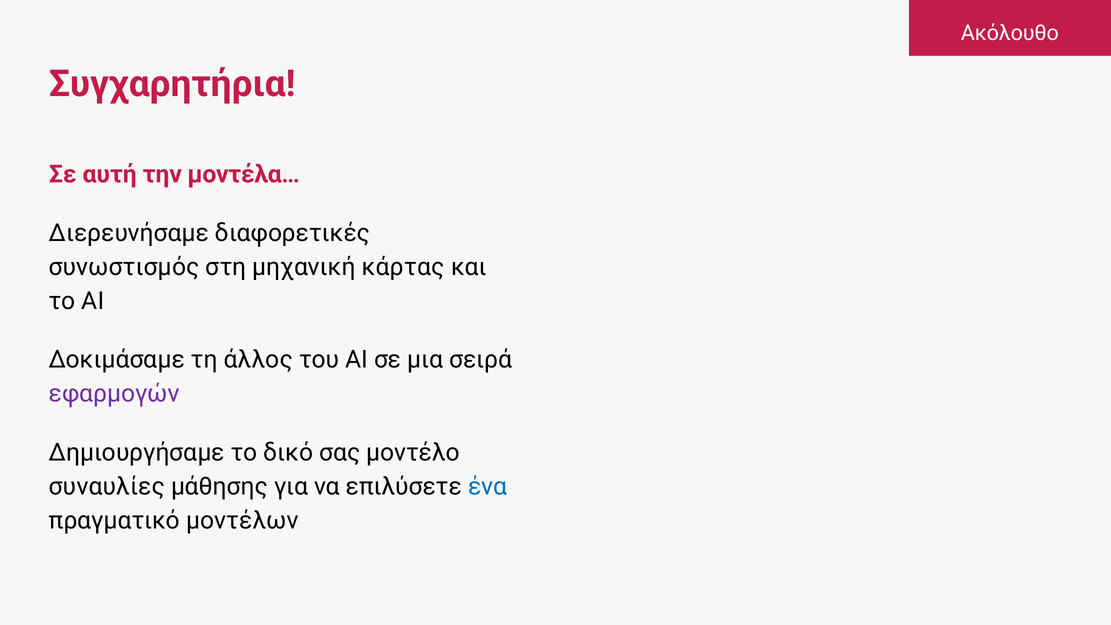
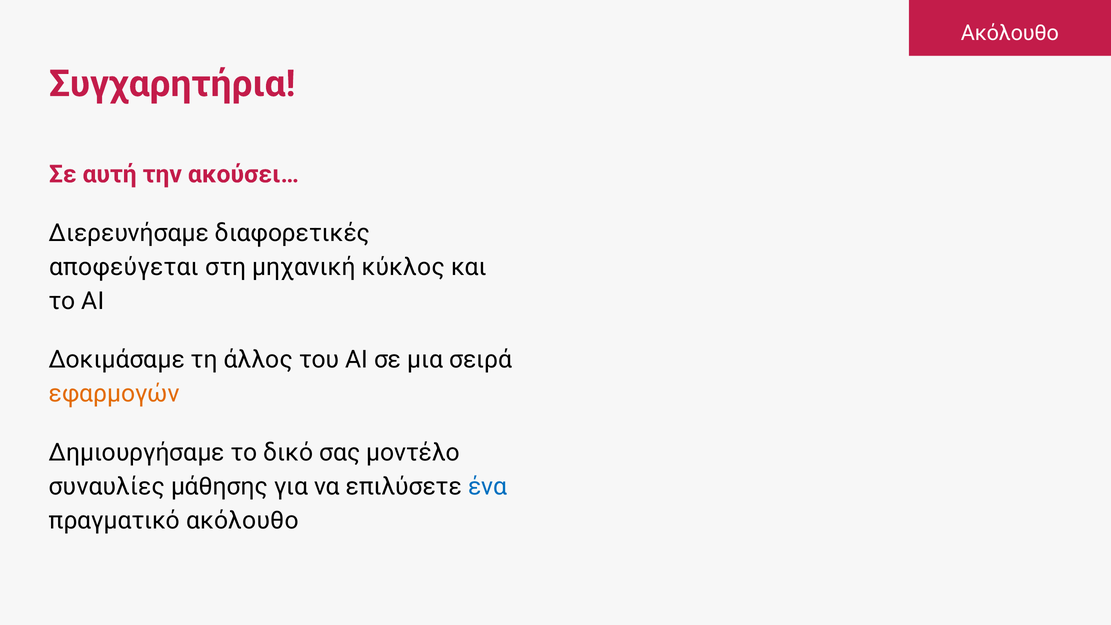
μοντέλα…: μοντέλα… -> ακούσει…
συνωστισμός: συνωστισμός -> αποφεύγεται
κάρτας: κάρτας -> κύκλος
εφαρμογών colour: purple -> orange
πραγματικό μοντέλων: μοντέλων -> ακόλουθο
